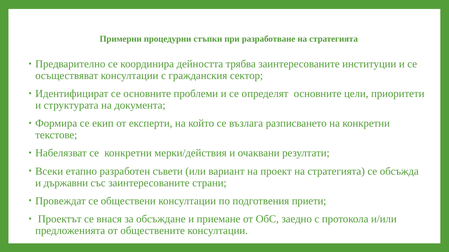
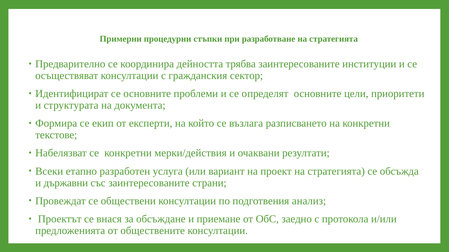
съвети: съвети -> услуга
приети: приети -> анализ
